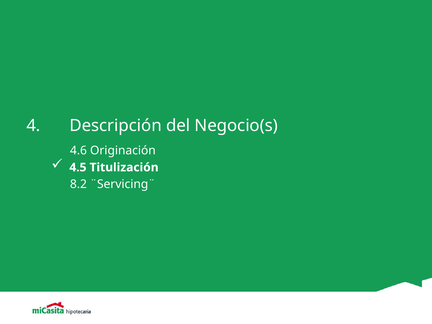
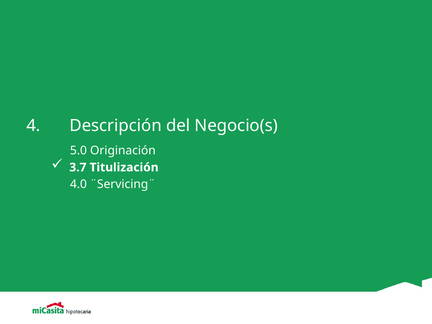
4.6: 4.6 -> 5.0
4.5: 4.5 -> 3.7
8.2: 8.2 -> 4.0
